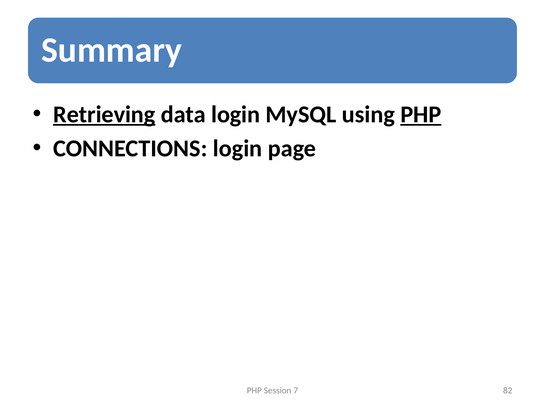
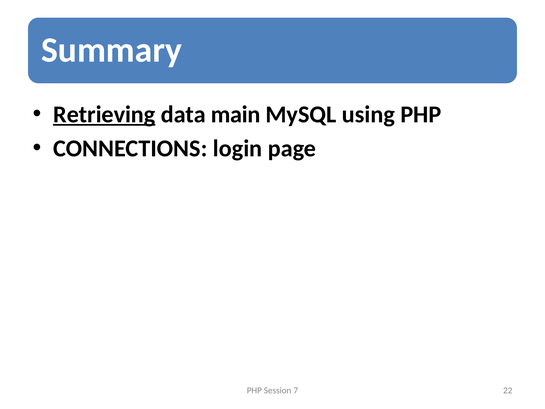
data login: login -> main
PHP at (421, 114) underline: present -> none
82: 82 -> 22
